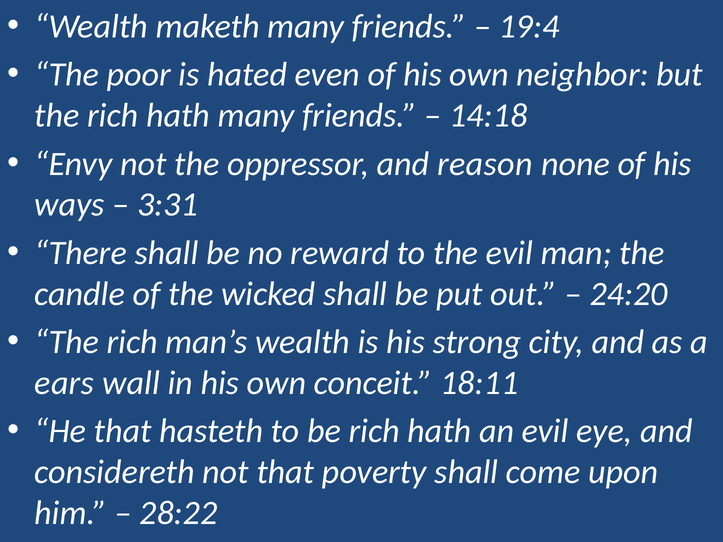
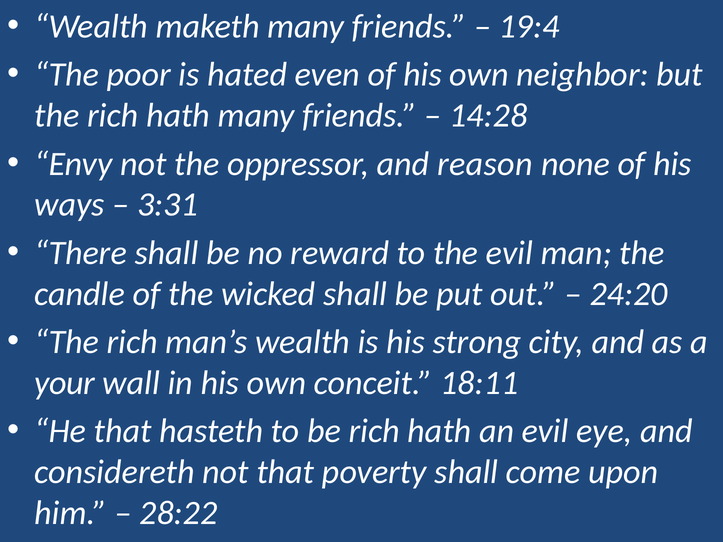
14:18: 14:18 -> 14:28
ears: ears -> your
